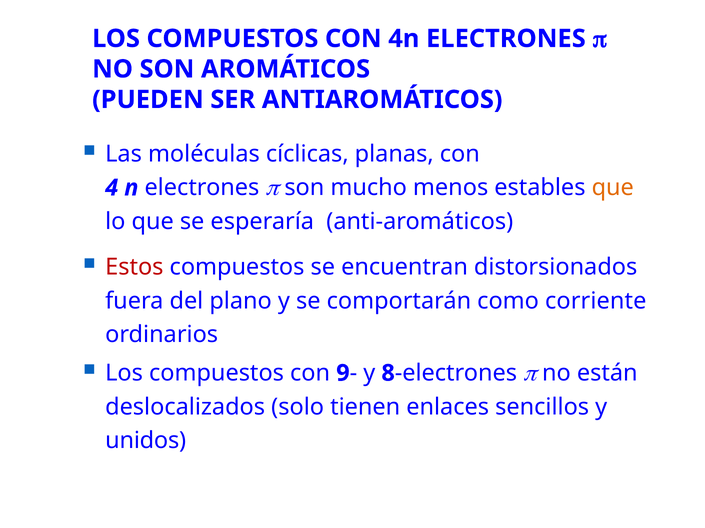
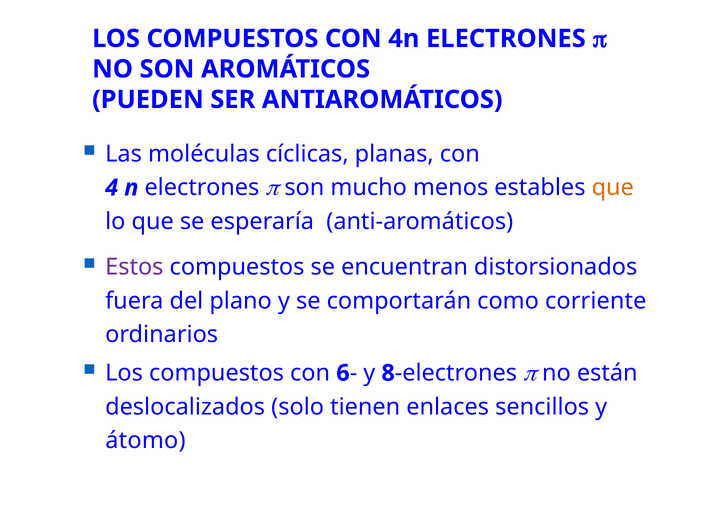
Estos colour: red -> purple
9: 9 -> 6
unidos: unidos -> átomo
